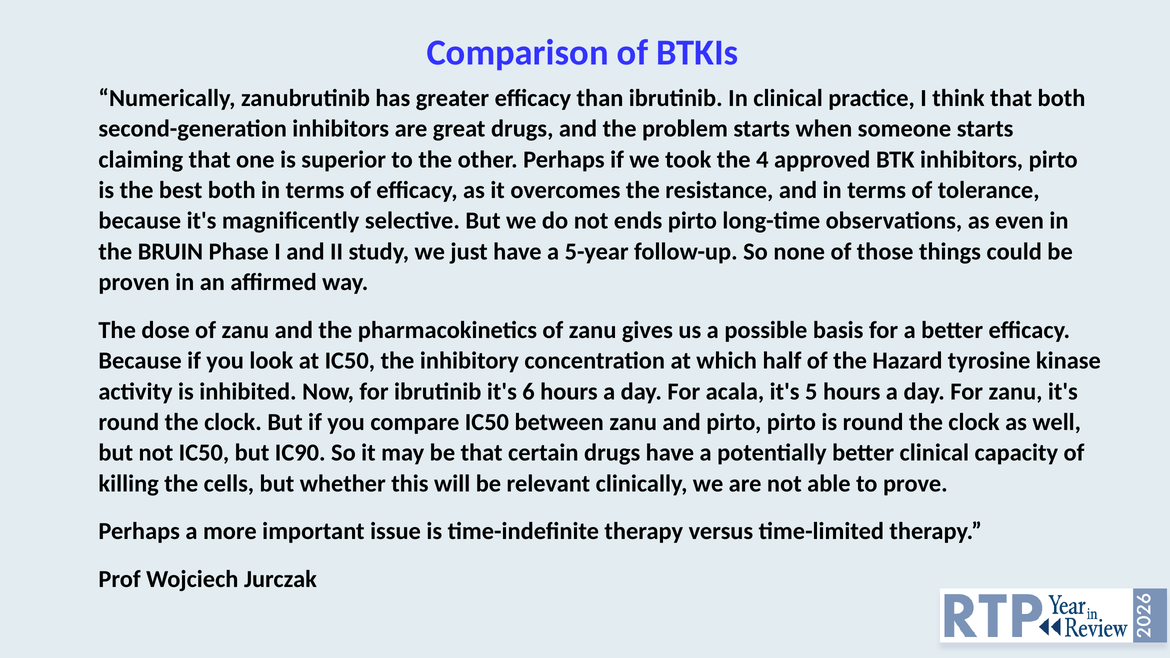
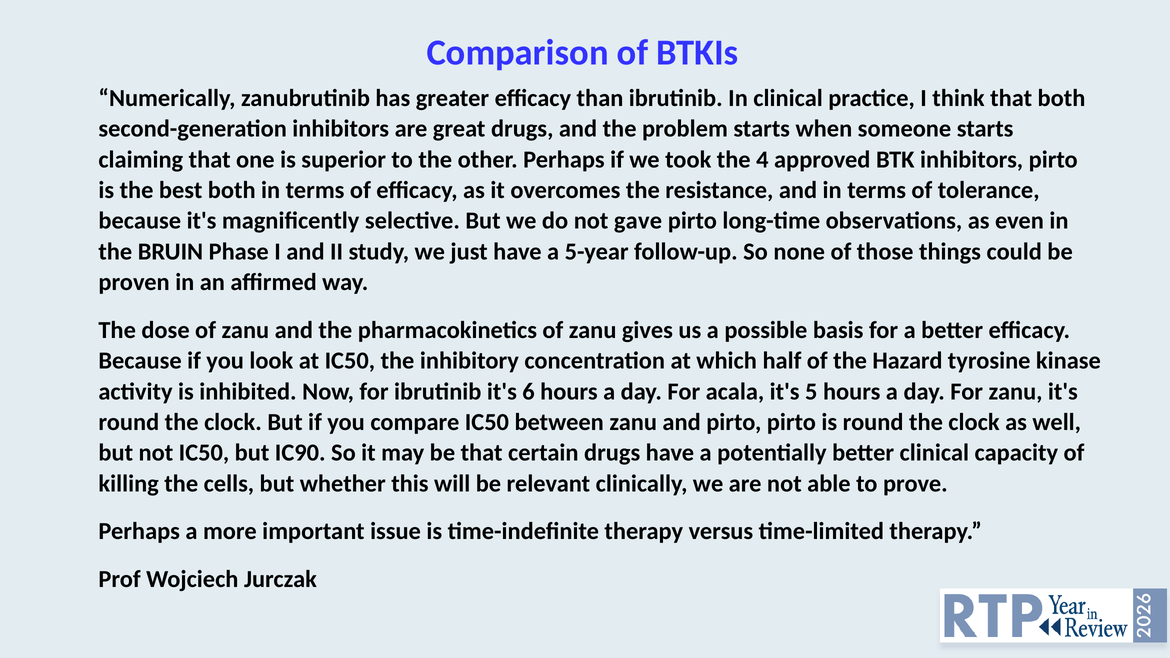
ends: ends -> gave
